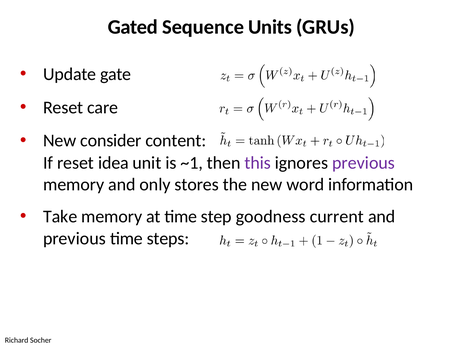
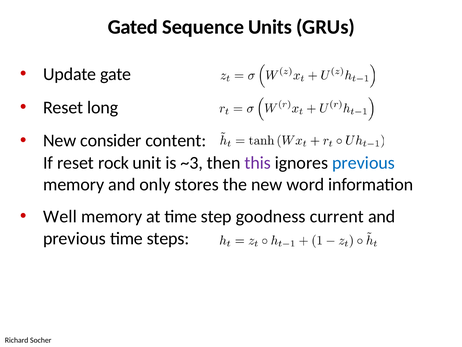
care: care -> long
idea: idea -> rock
~1: ~1 -> ~3
previous at (364, 163) colour: purple -> blue
Take: Take -> Well
